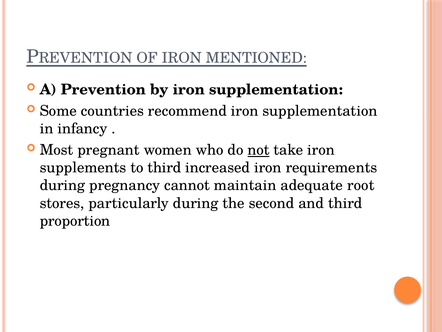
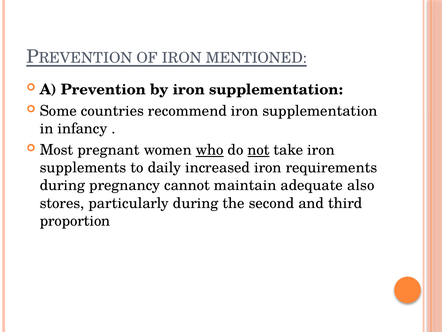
who underline: none -> present
to third: third -> daily
root: root -> also
